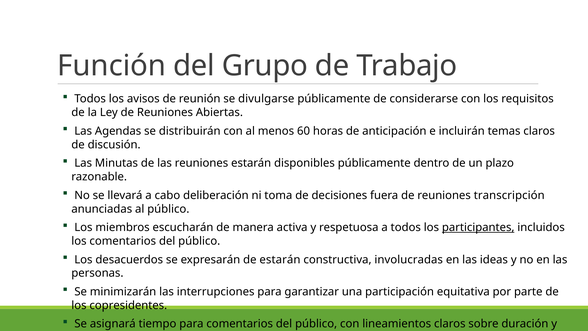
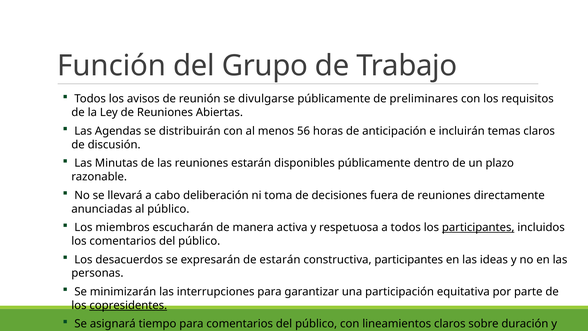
considerarse: considerarse -> preliminares
60: 60 -> 56
transcripción: transcripción -> directamente
constructiva involucradas: involucradas -> participantes
copresidentes underline: none -> present
